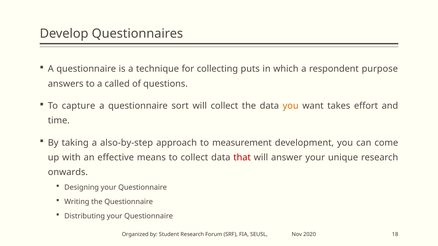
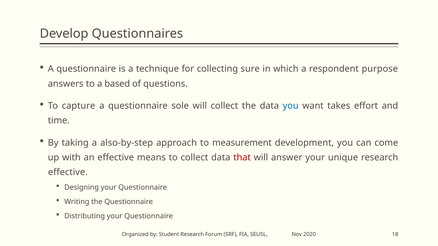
puts: puts -> sure
called: called -> based
sort: sort -> sole
you at (291, 106) colour: orange -> blue
onwards at (68, 173): onwards -> effective
